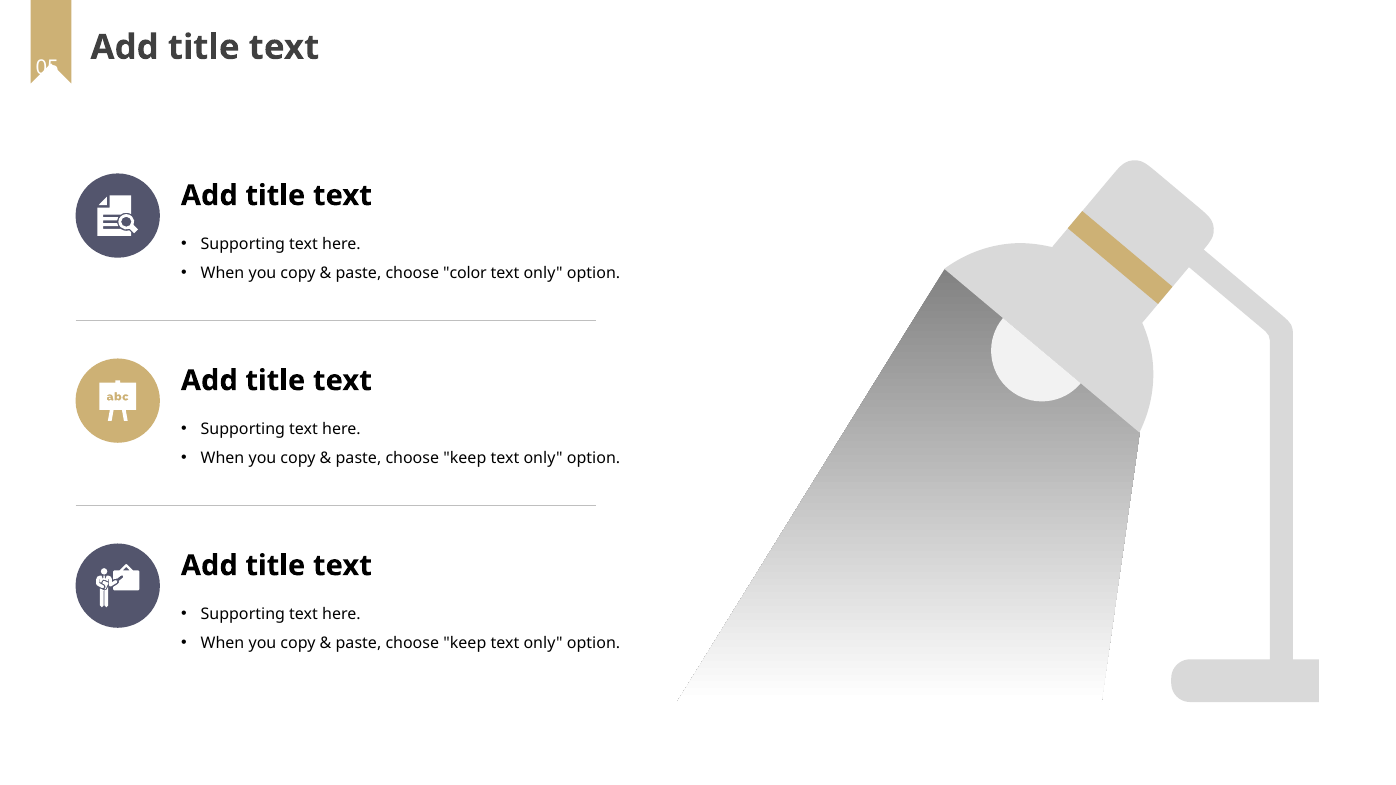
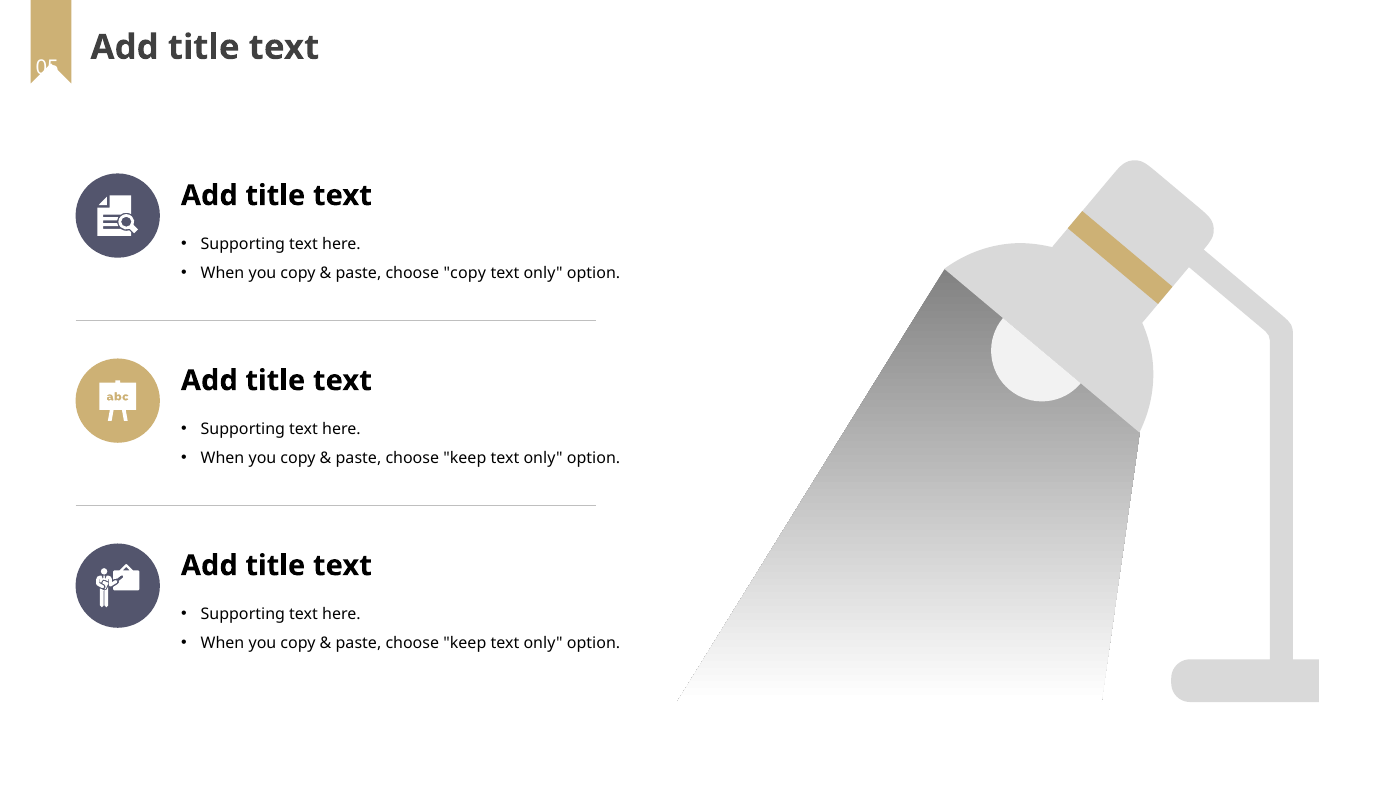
choose color: color -> copy
